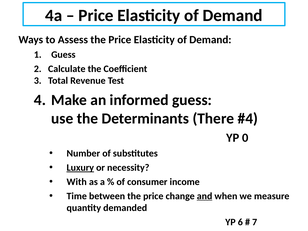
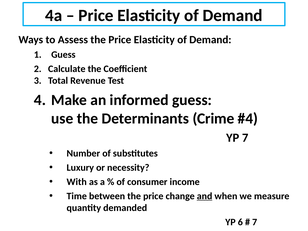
There: There -> Crime
YP 0: 0 -> 7
Luxury underline: present -> none
